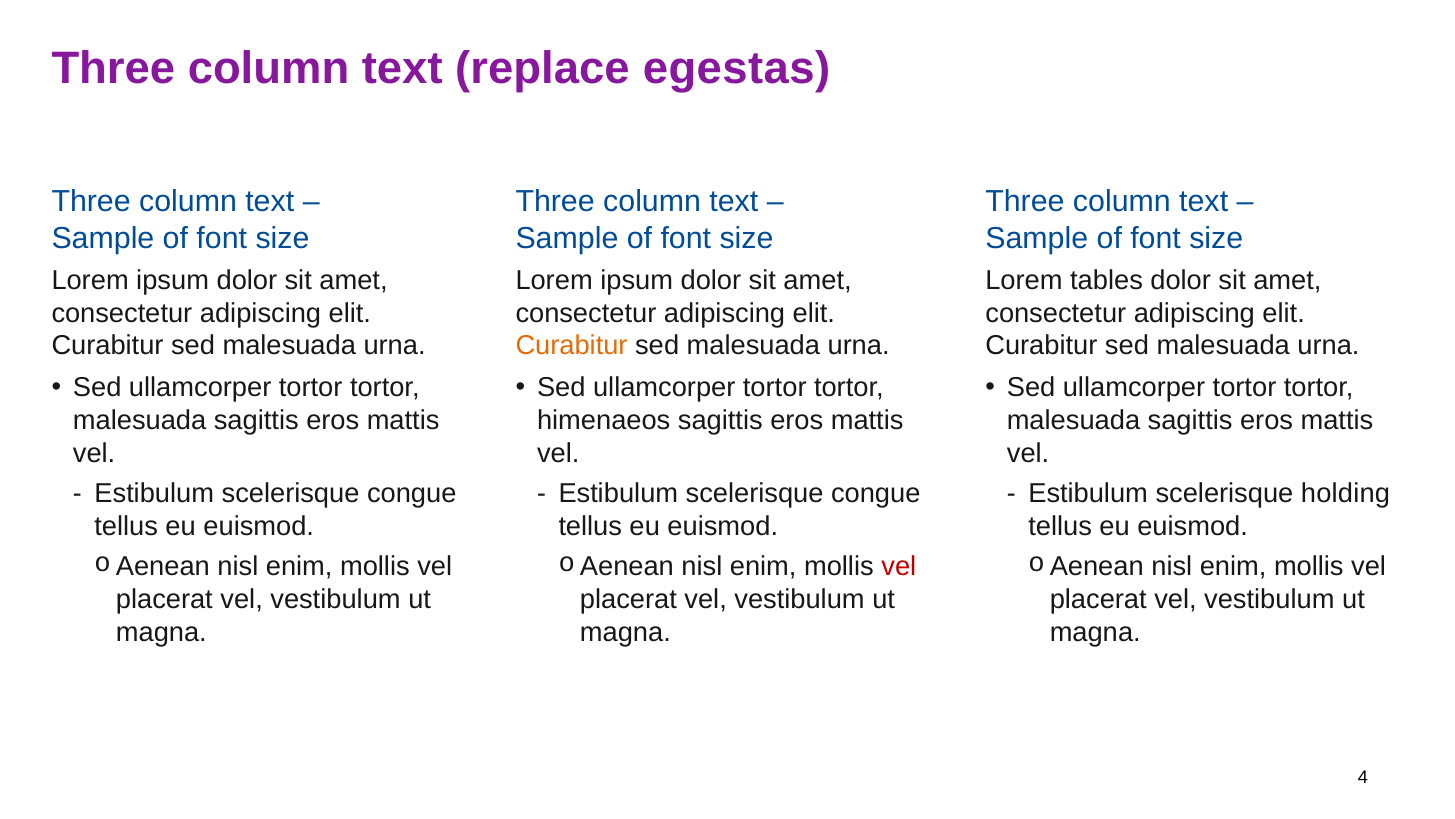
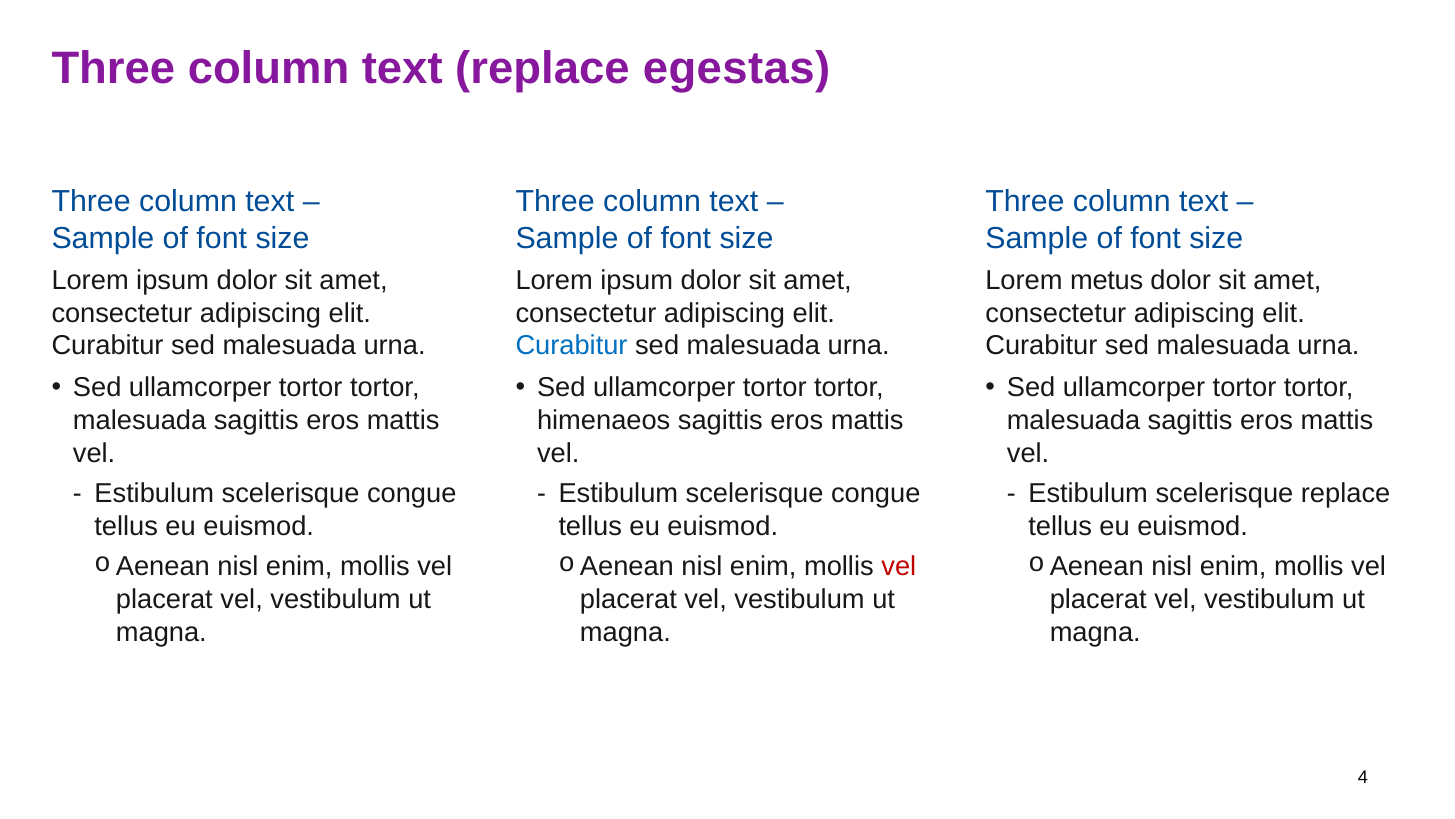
tables: tables -> metus
Curabitur at (572, 346) colour: orange -> blue
scelerisque holding: holding -> replace
